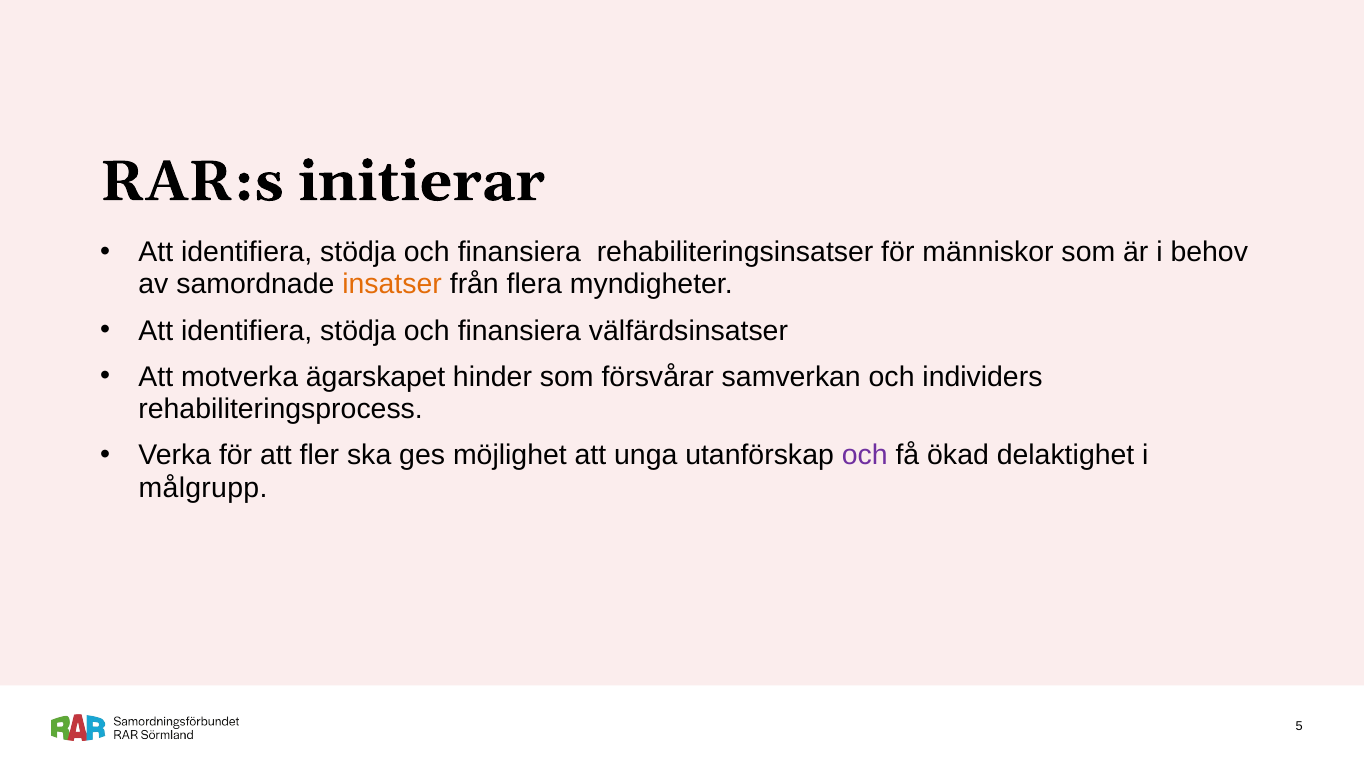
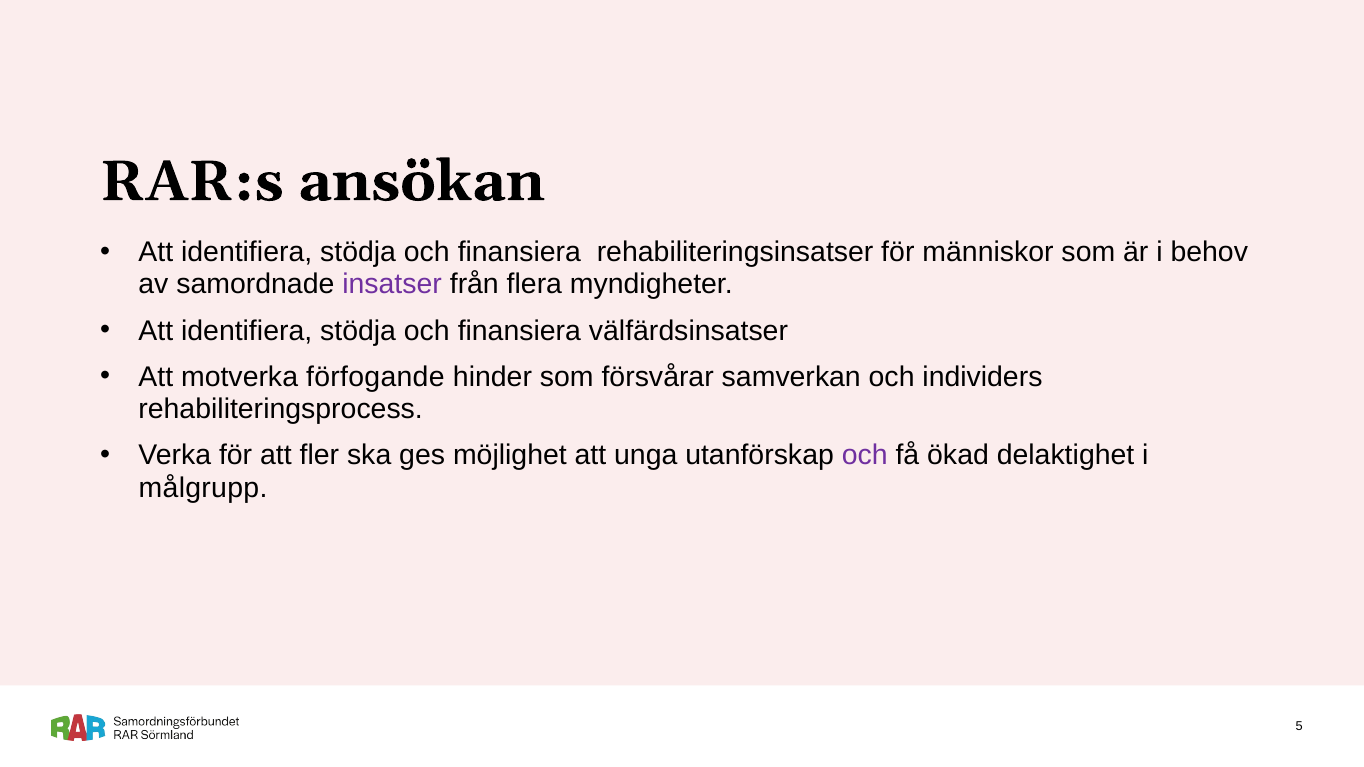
initierar: initierar -> ansökan
insatser colour: orange -> purple
ägarskapet: ägarskapet -> förfogande
